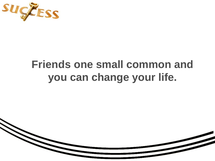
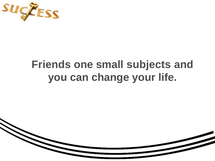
common: common -> subjects
